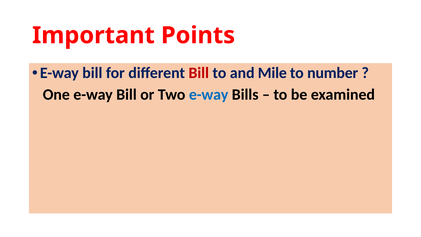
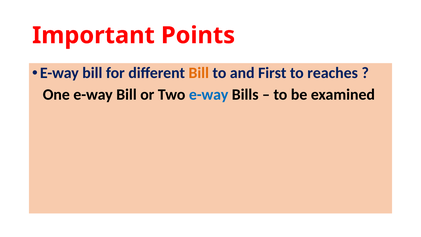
Bill at (199, 73) colour: red -> orange
Mile: Mile -> First
number: number -> reaches
